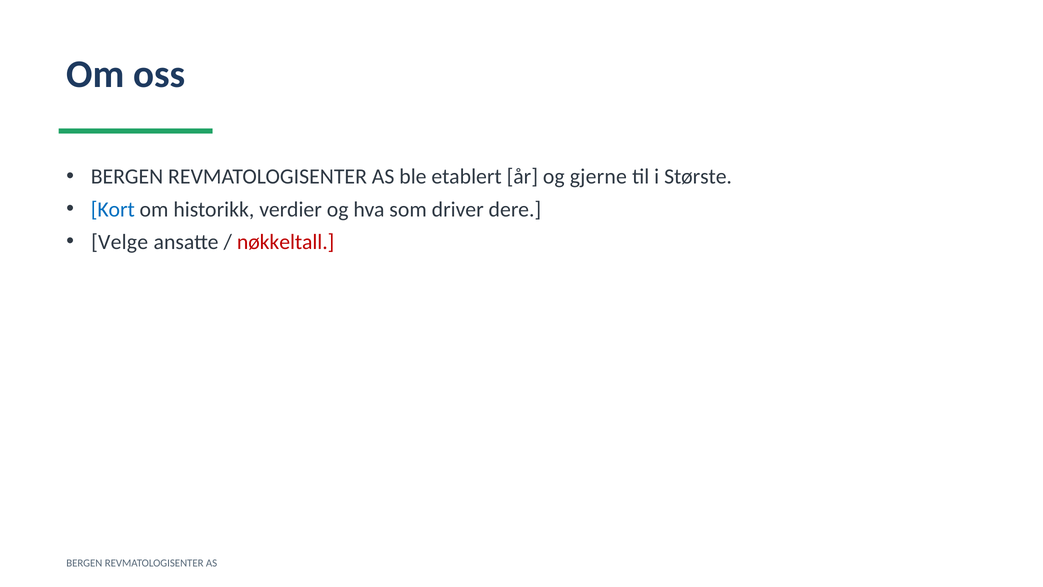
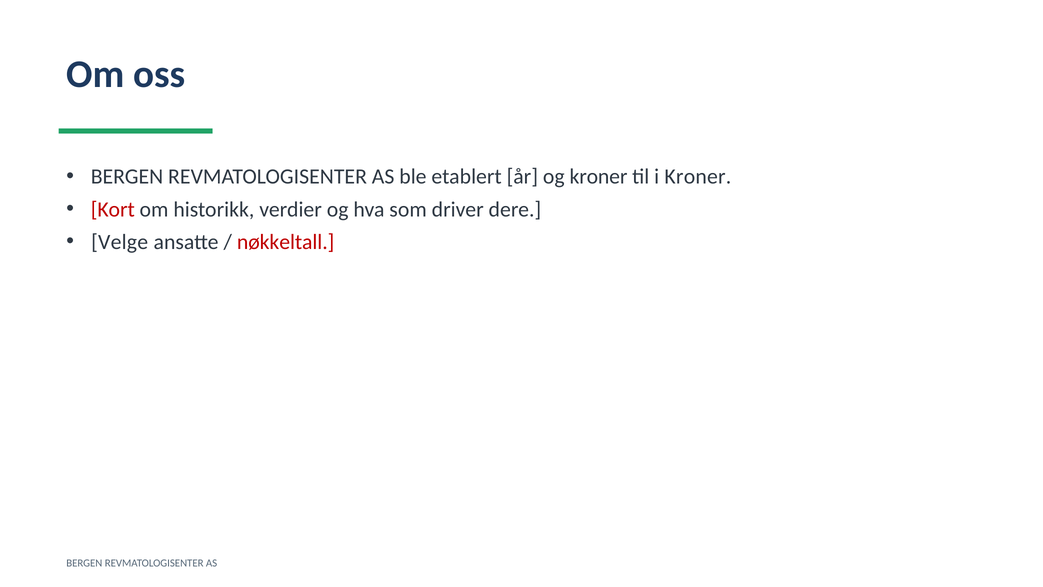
og gjerne: gjerne -> kroner
i Største: Største -> Kroner
Kort colour: blue -> red
